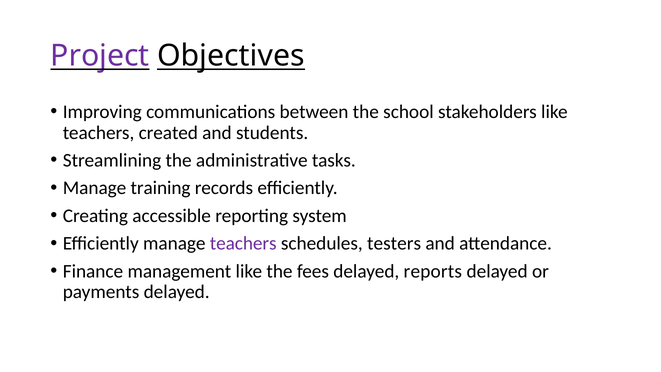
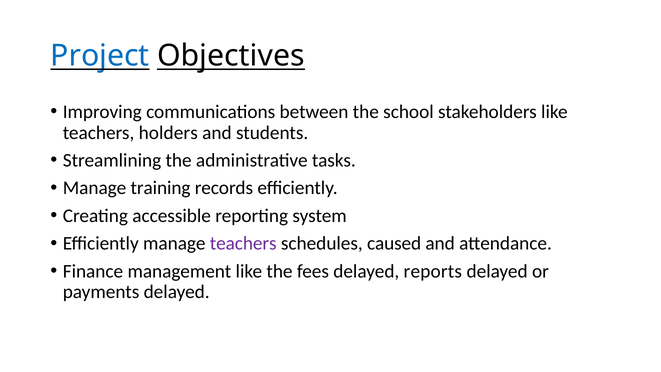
Project colour: purple -> blue
created: created -> holders
testers: testers -> caused
